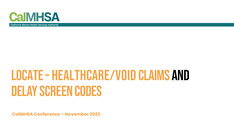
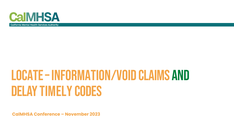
Healthcare/Void: Healthcare/Void -> Information/Void
and colour: black -> green
Screen: Screen -> Timely
